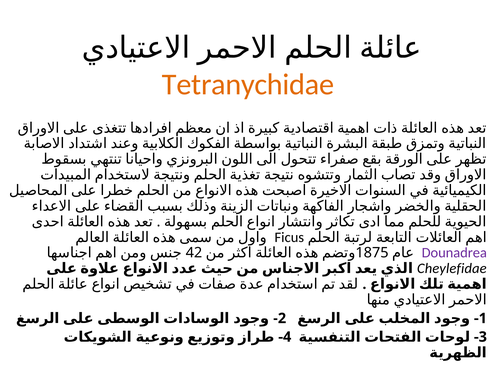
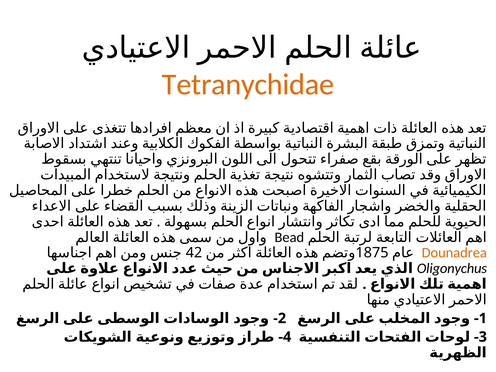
Ficus: Ficus -> Bead
Dounadrea colour: purple -> orange
Cheylefidae: Cheylefidae -> Oligonychus
